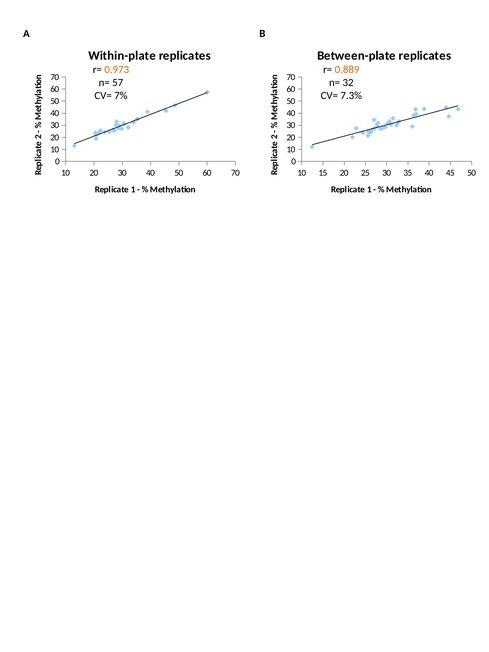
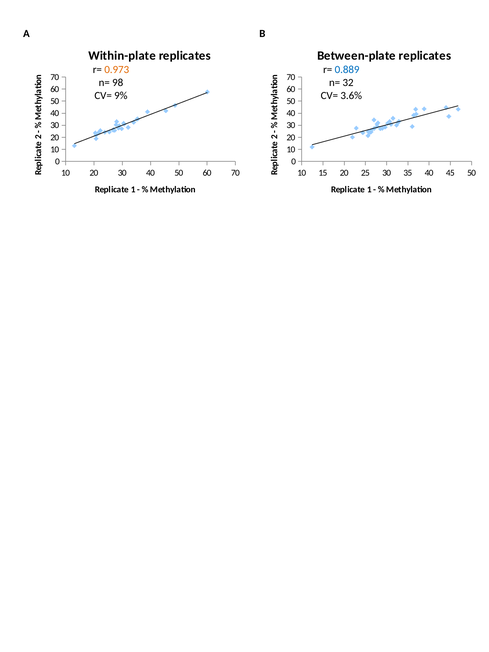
0.889 colour: orange -> blue
57: 57 -> 98
7%: 7% -> 9%
7.3%: 7.3% -> 3.6%
